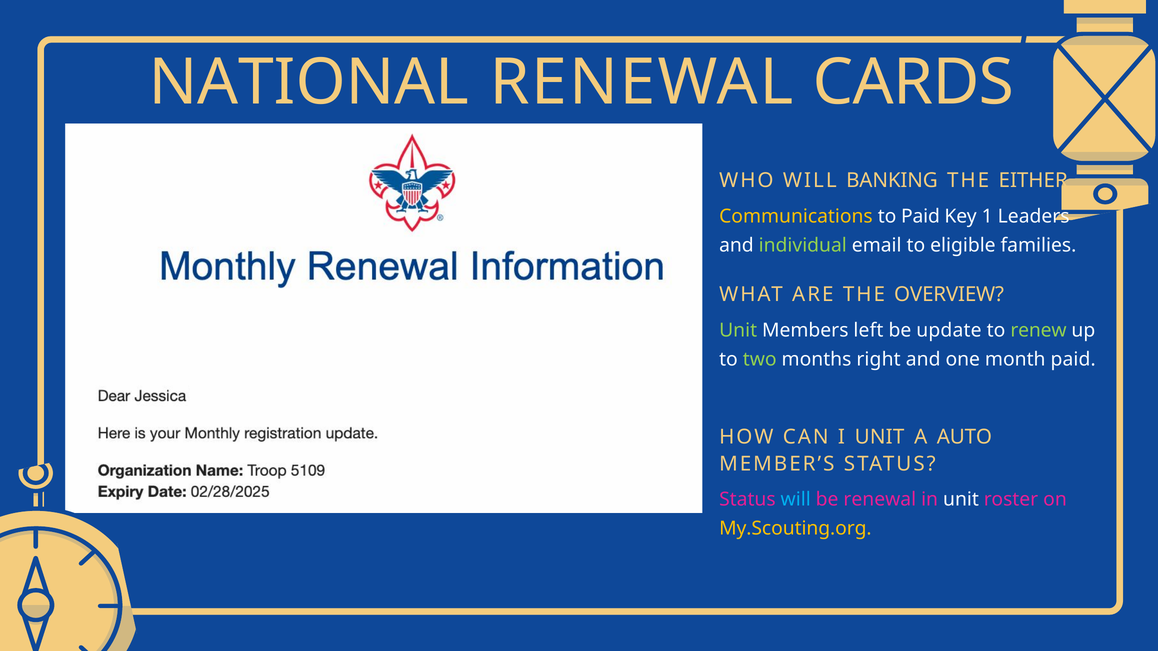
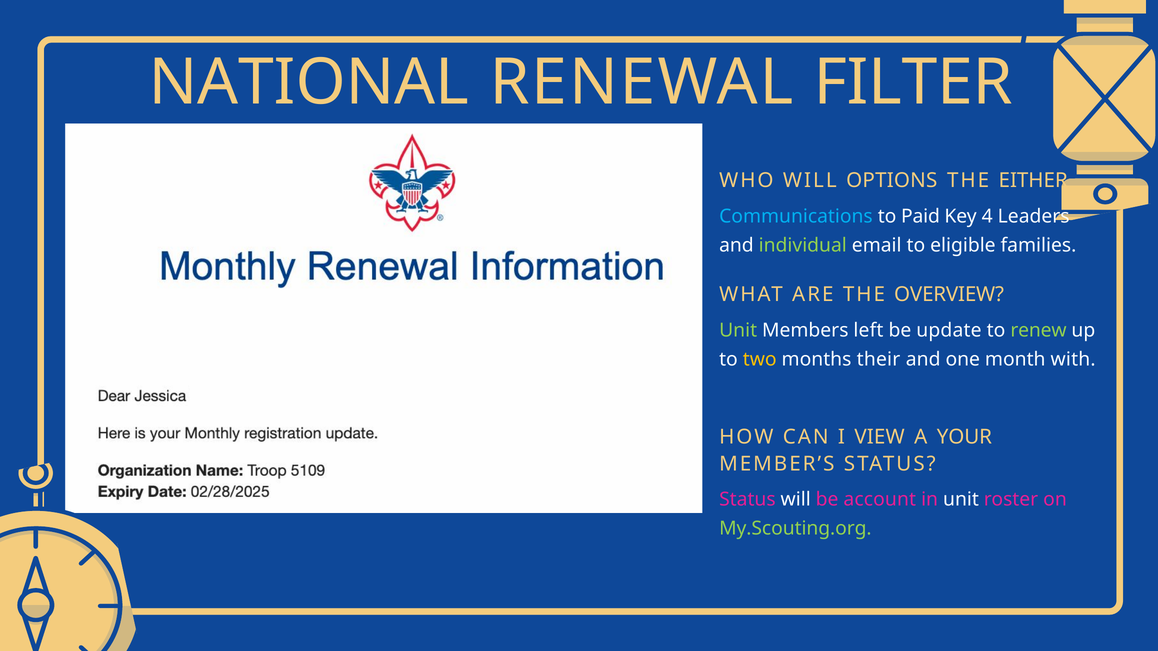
CARDS: CARDS -> FILTER
BANKING: BANKING -> OPTIONS
Communications colour: yellow -> light blue
1: 1 -> 4
two colour: light green -> yellow
right: right -> their
month paid: paid -> with
I UNIT: UNIT -> VIEW
AUTO: AUTO -> YOUR
will at (796, 500) colour: light blue -> white
be renewal: renewal -> account
My.Scouting.org colour: yellow -> light green
